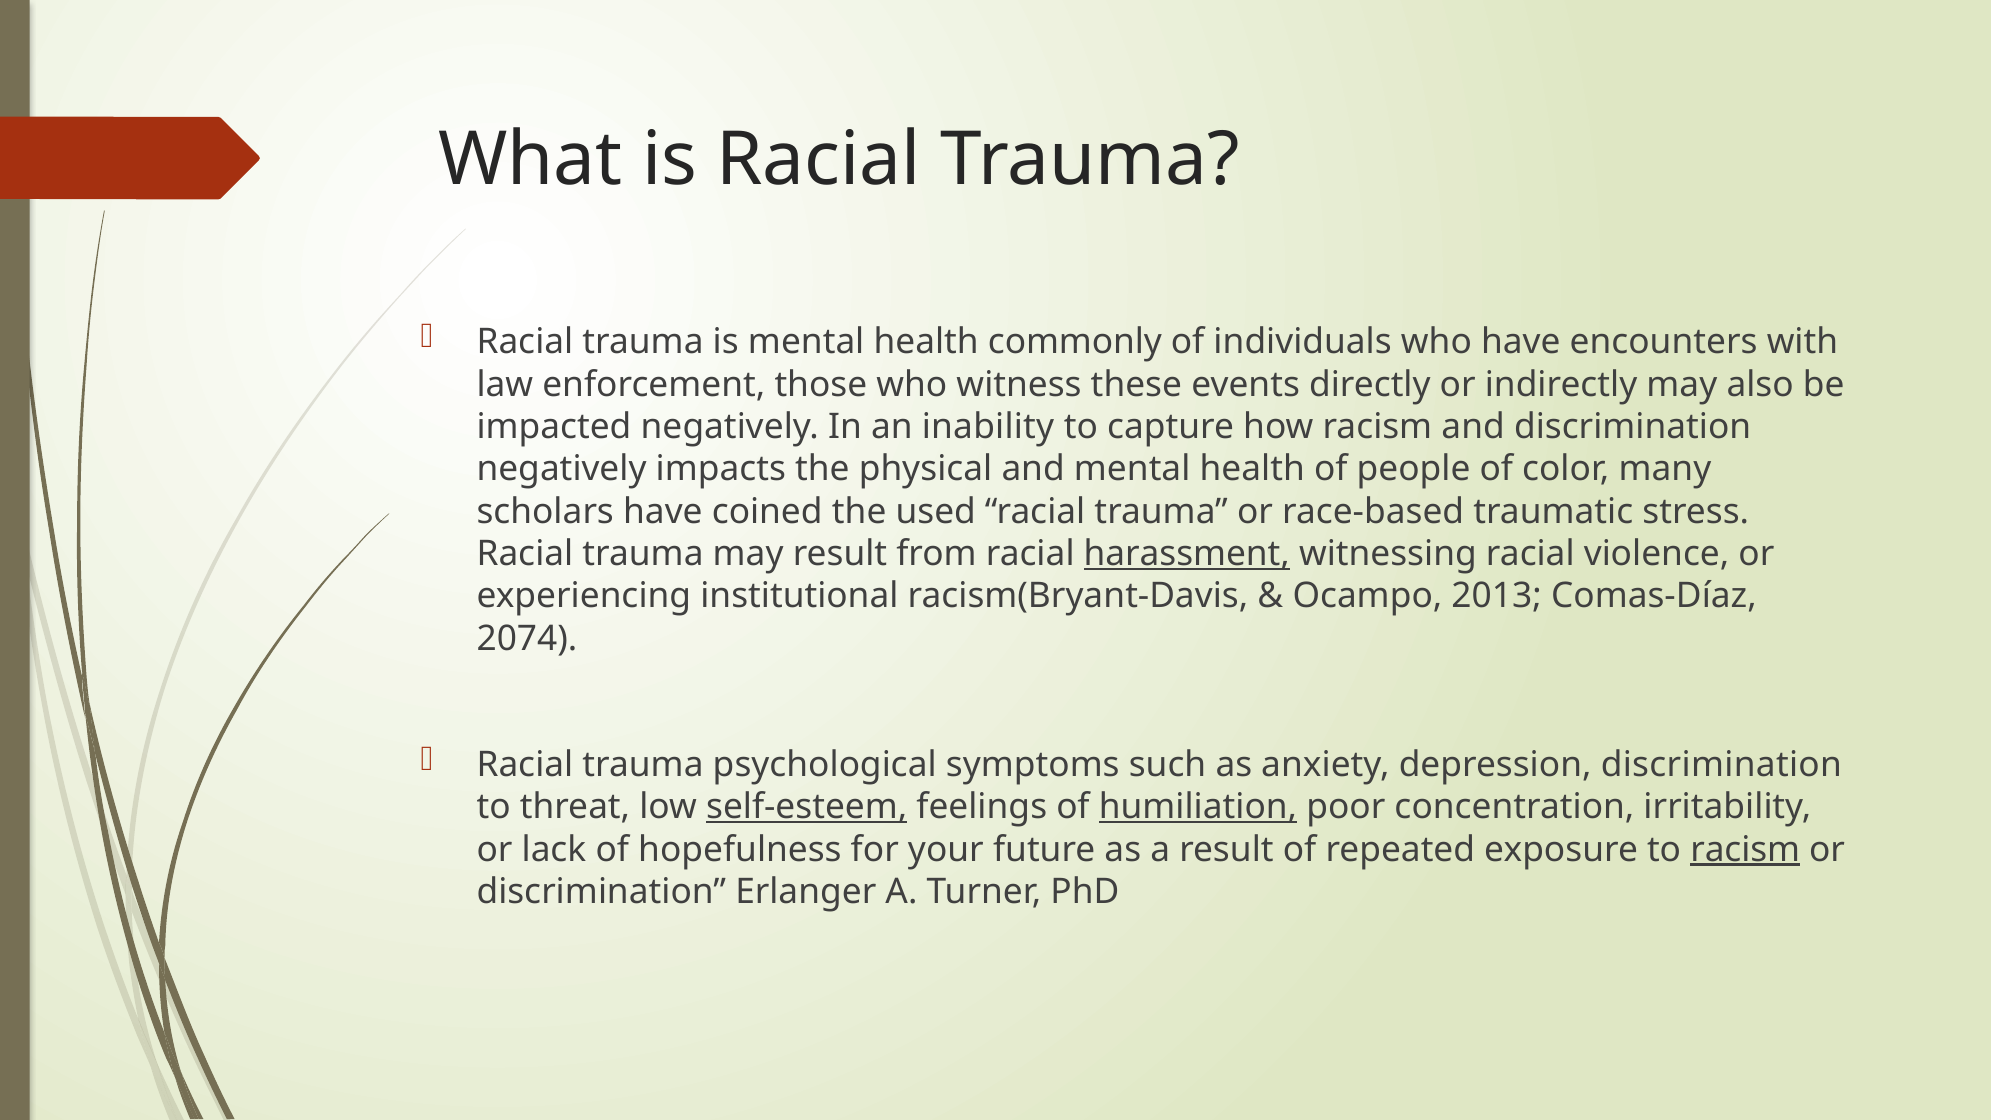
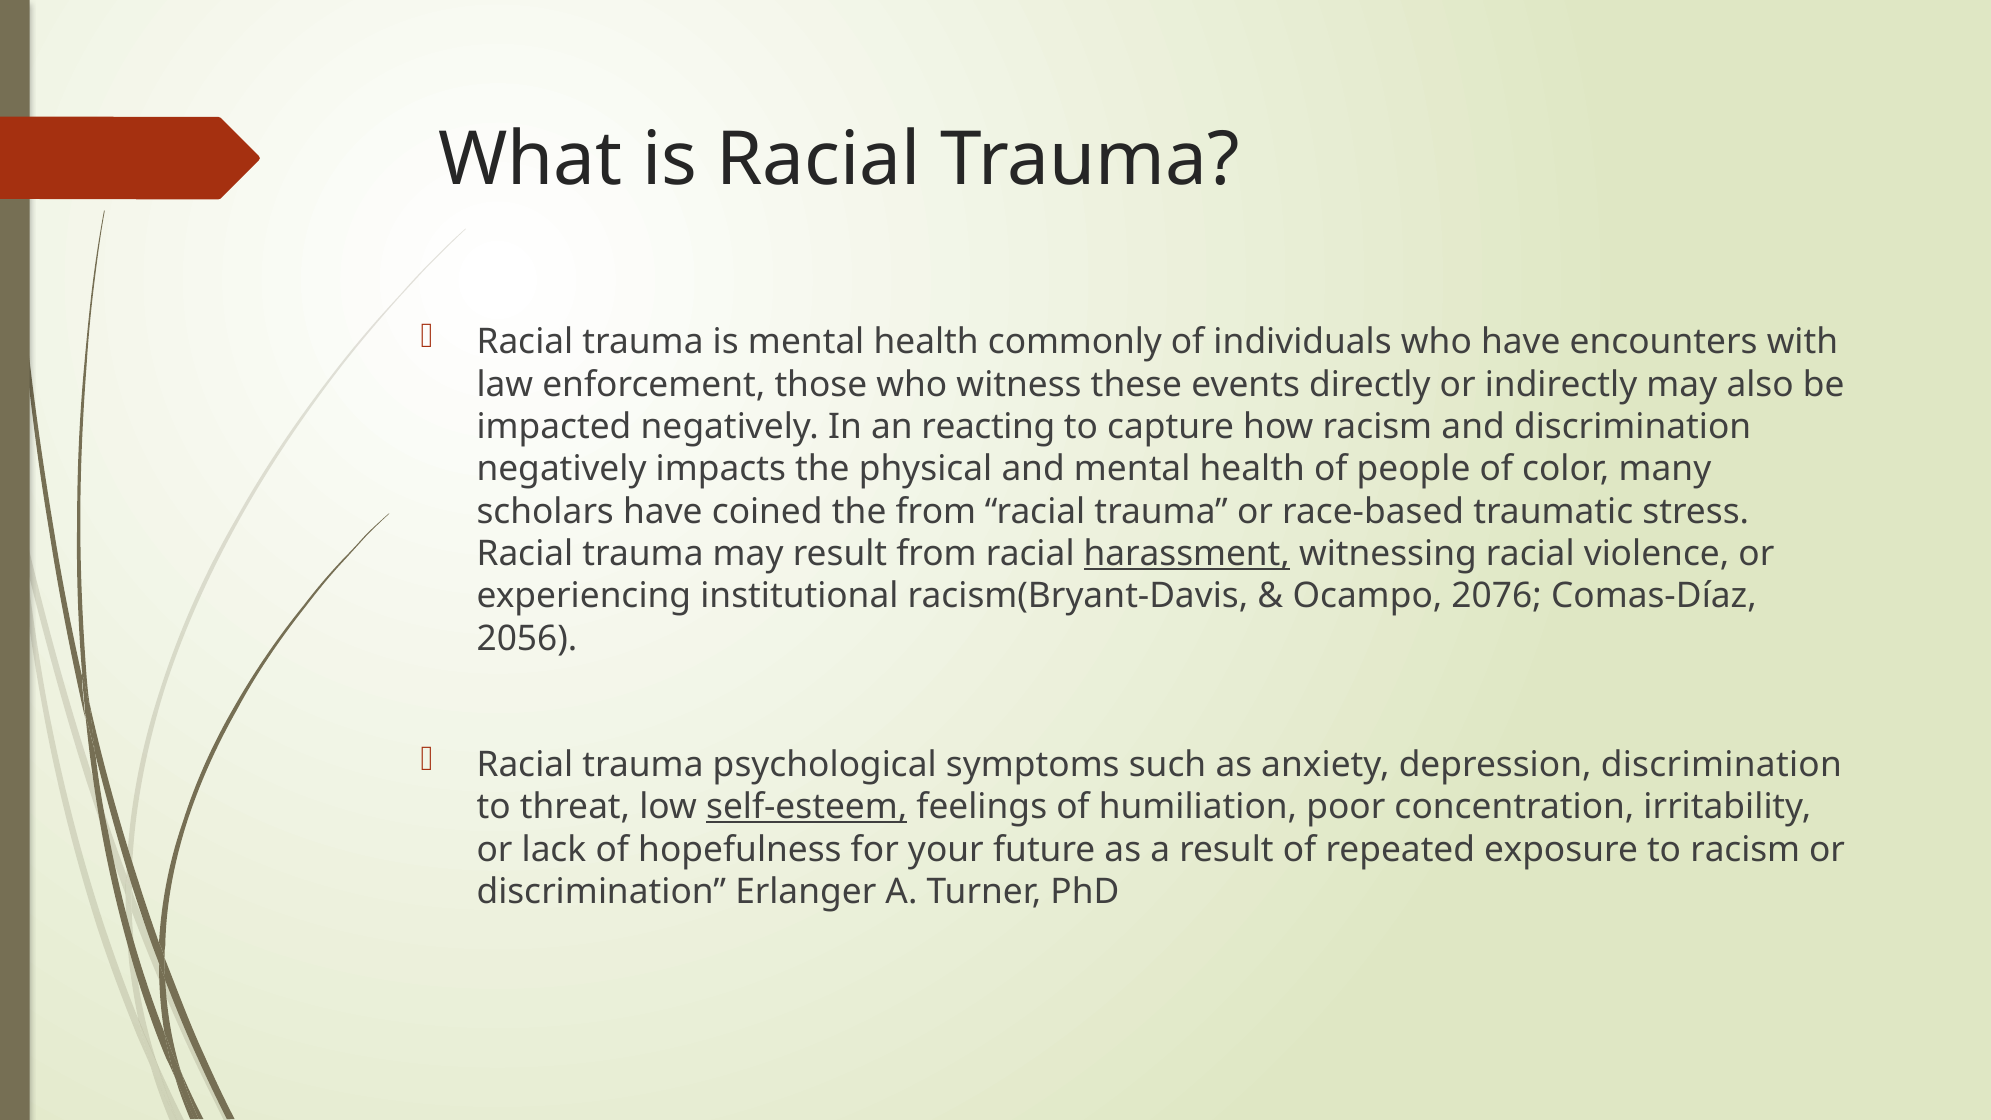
inability: inability -> reacting
the used: used -> from
2013: 2013 -> 2076
2074: 2074 -> 2056
humiliation underline: present -> none
racism at (1745, 849) underline: present -> none
